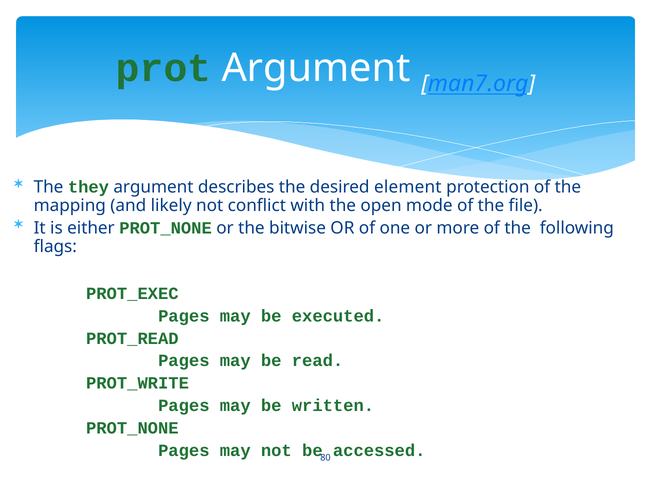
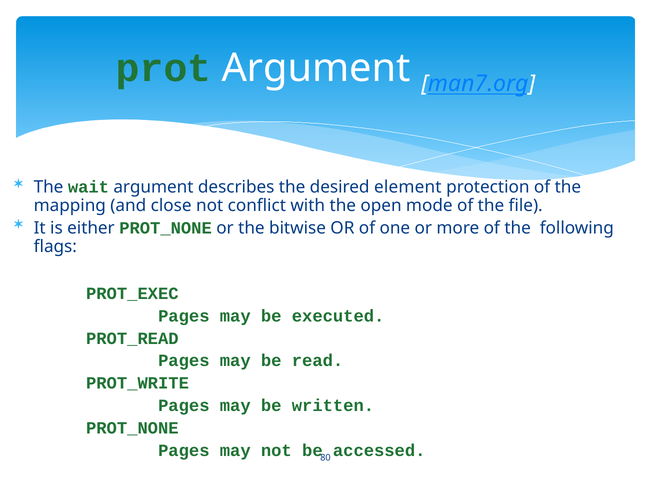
they: they -> wait
likely: likely -> close
